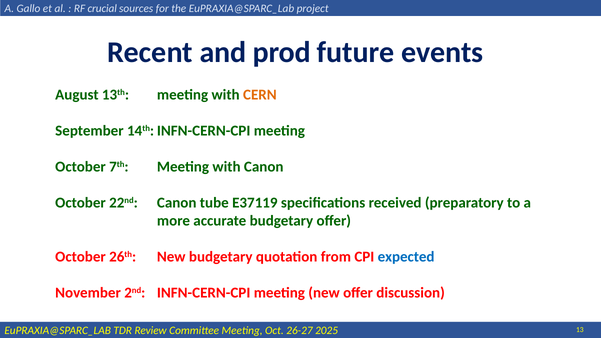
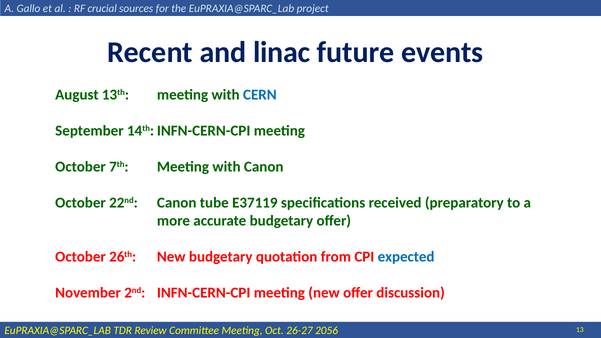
prod: prod -> linac
CERN colour: orange -> blue
2025: 2025 -> 2056
